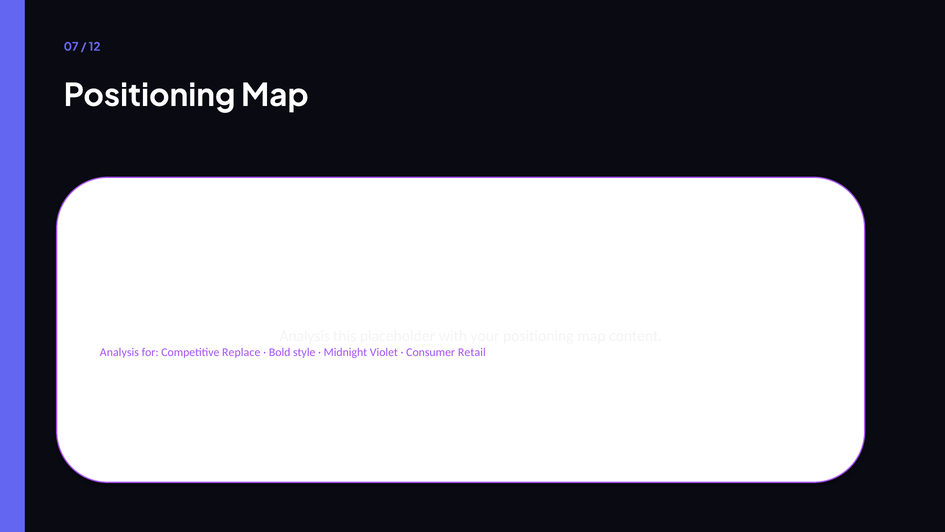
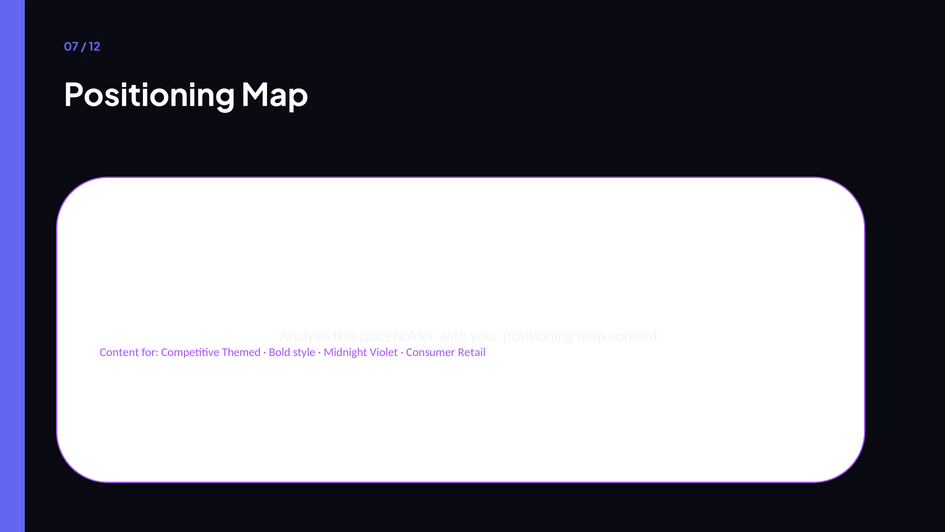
Analysis at (119, 352): Analysis -> Content
Replace: Replace -> Themed
